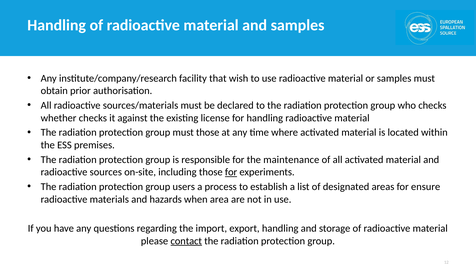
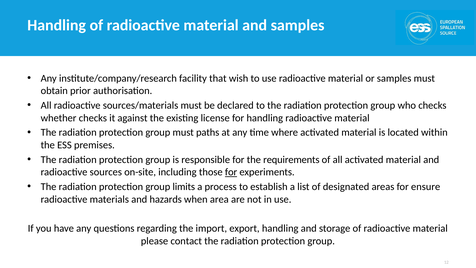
must those: those -> paths
maintenance: maintenance -> requirements
users: users -> limits
contact underline: present -> none
